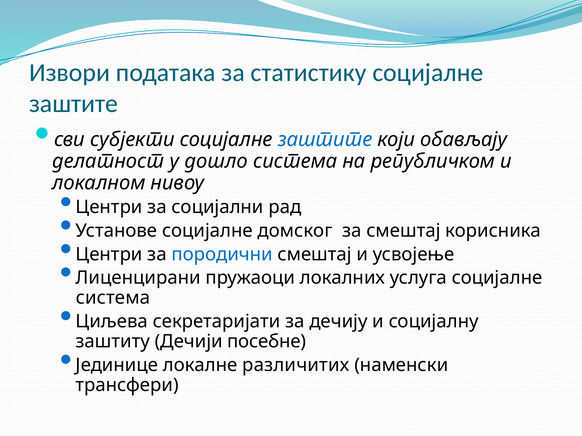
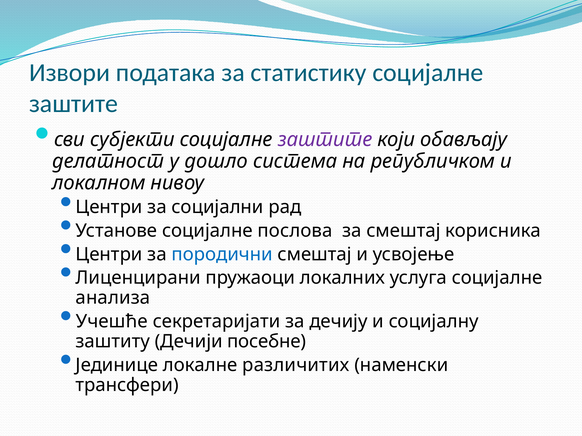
заштите at (325, 140) colour: blue -> purple
домског: домског -> послова
система at (113, 298): система -> анализа
Циљева: Циљева -> Учешће
